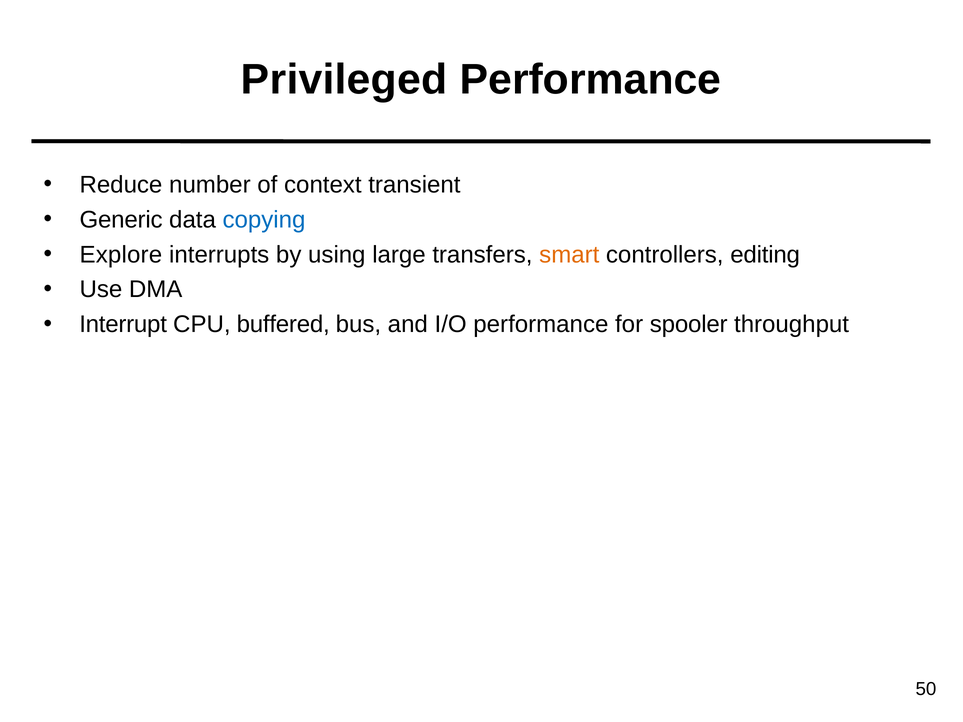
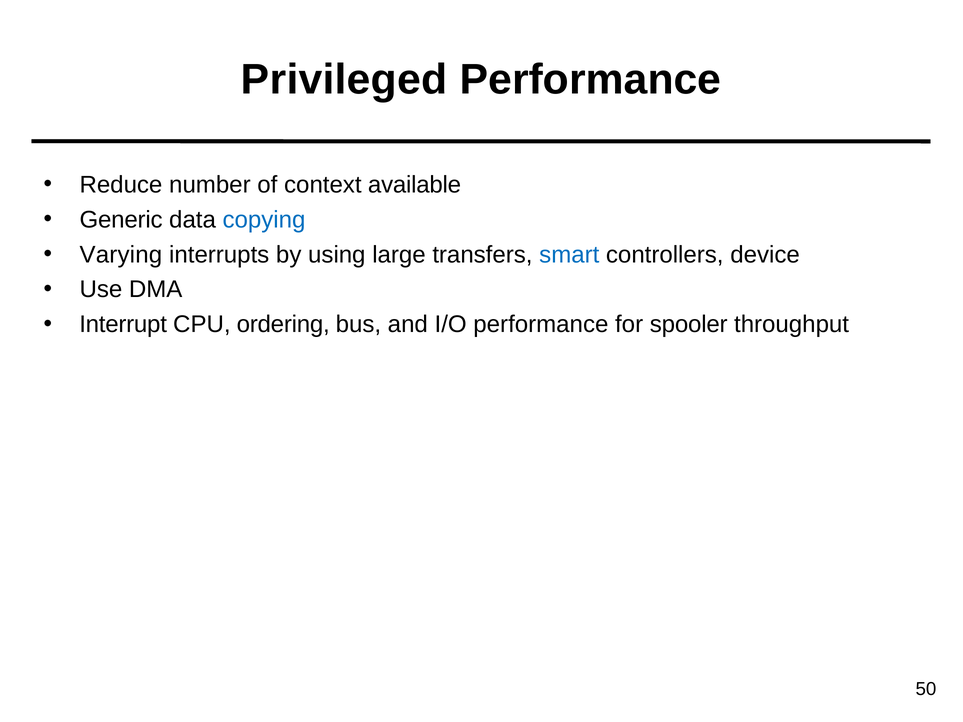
transient: transient -> available
Explore: Explore -> Varying
smart colour: orange -> blue
editing: editing -> device
buffered: buffered -> ordering
